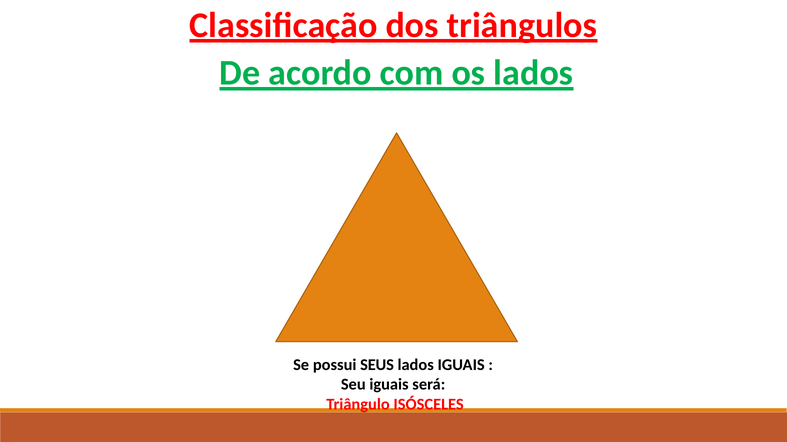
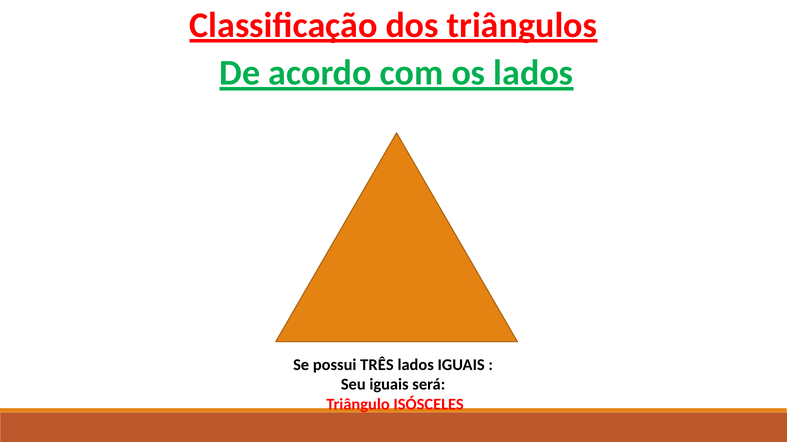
SEUS: SEUS -> TRÊS
